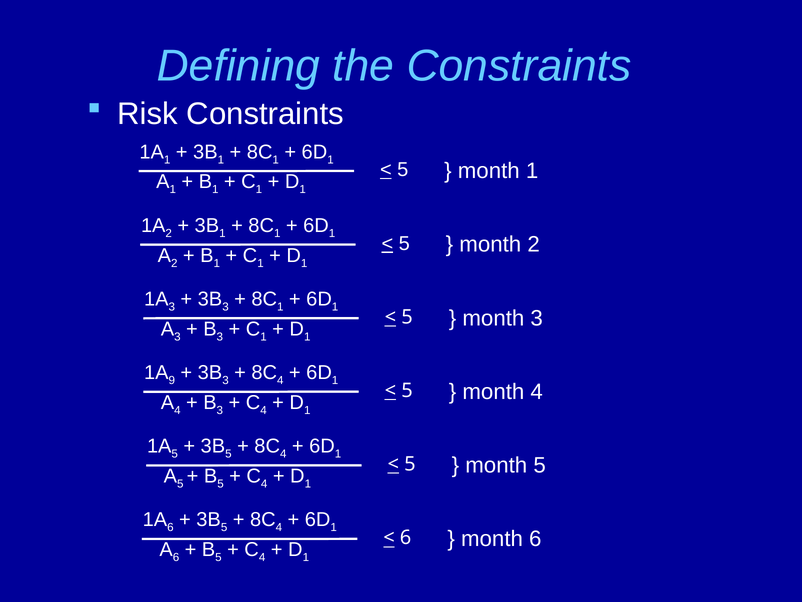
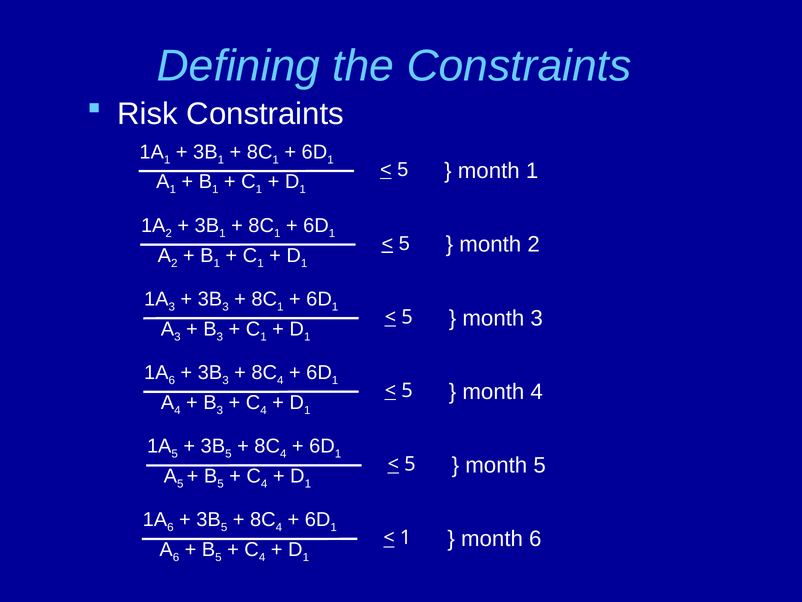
9 at (172, 380): 9 -> 6
6 at (406, 537): 6 -> 1
